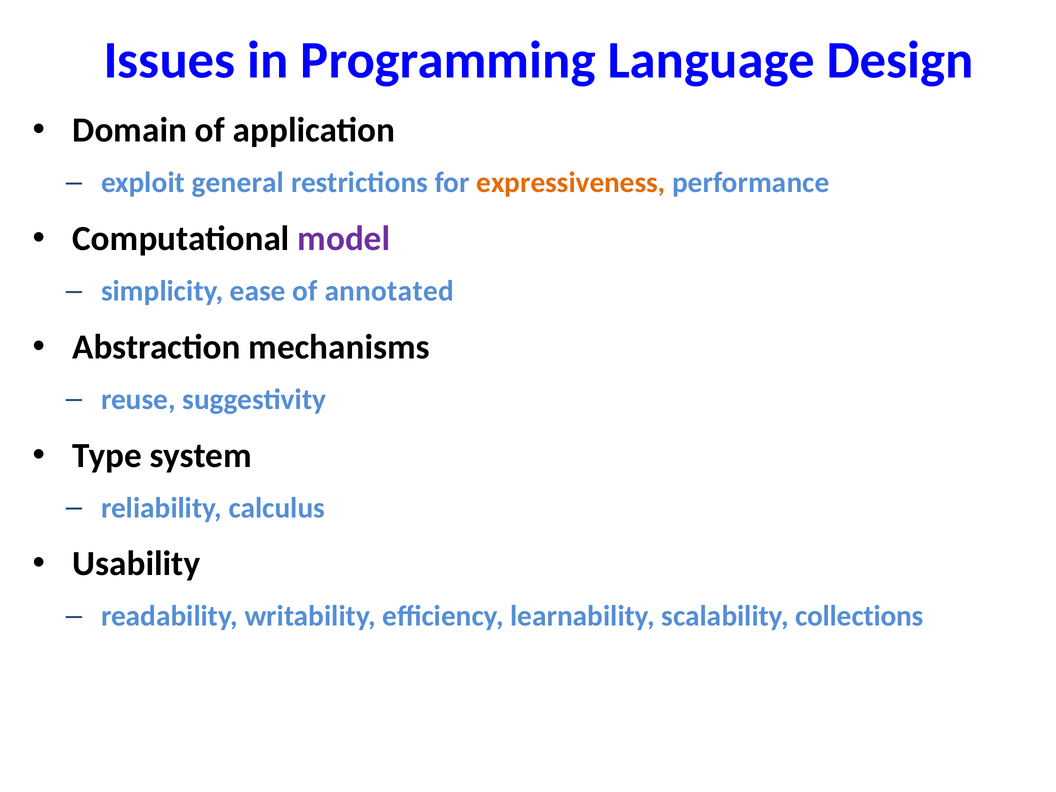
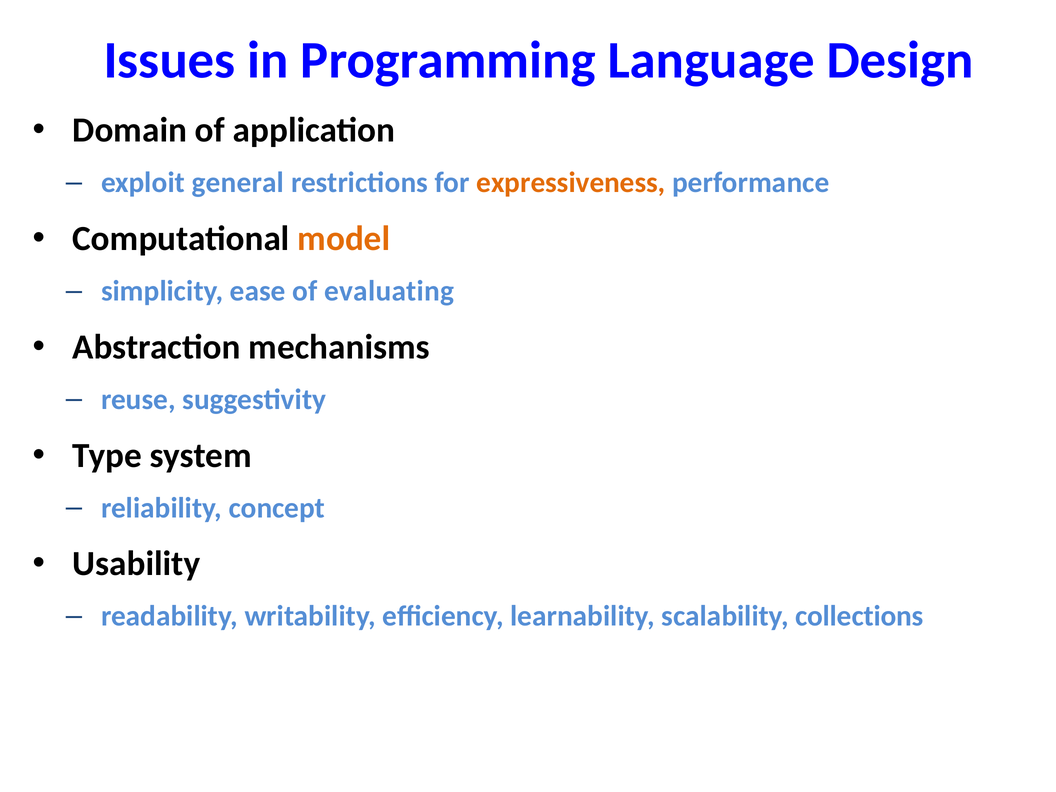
model colour: purple -> orange
annotated: annotated -> evaluating
calculus: calculus -> concept
